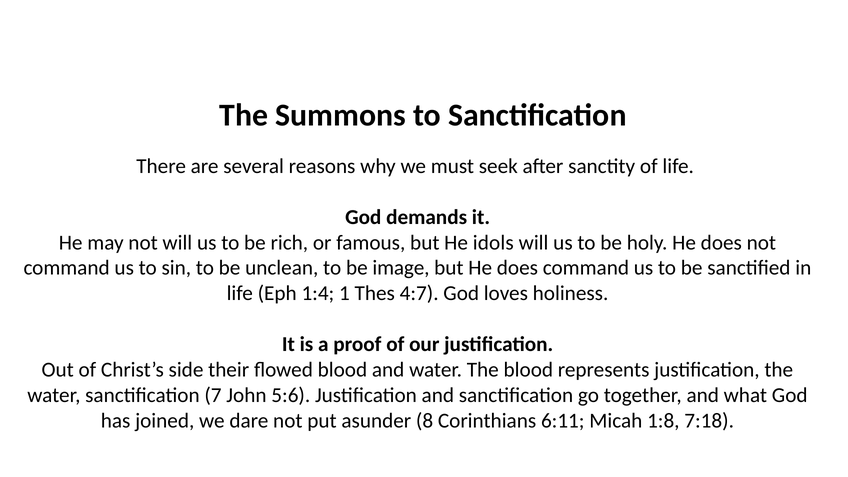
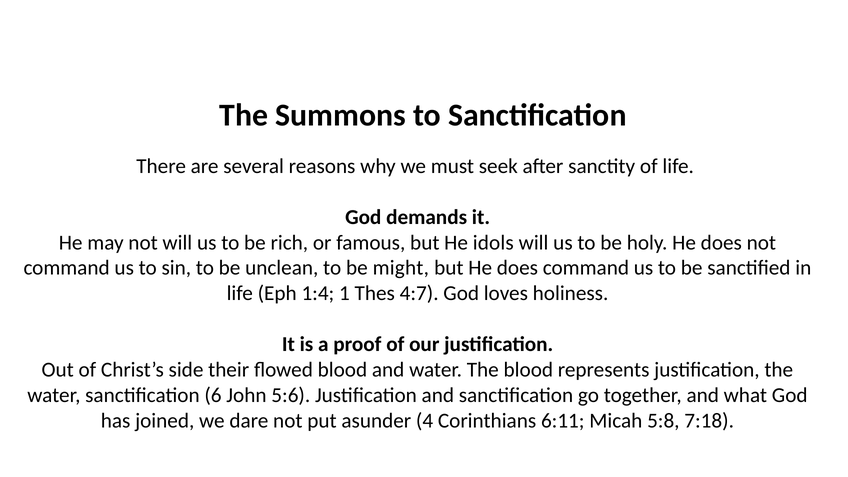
image: image -> might
7: 7 -> 6
8: 8 -> 4
1:8: 1:8 -> 5:8
